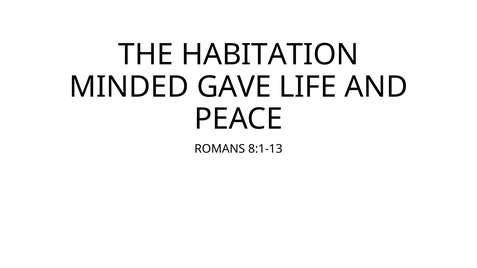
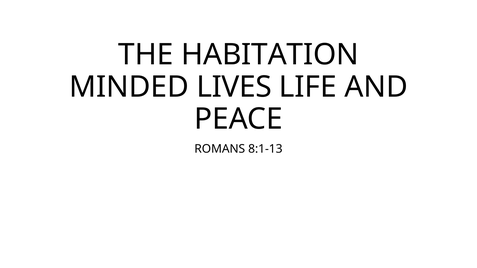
GAVE: GAVE -> LIVES
